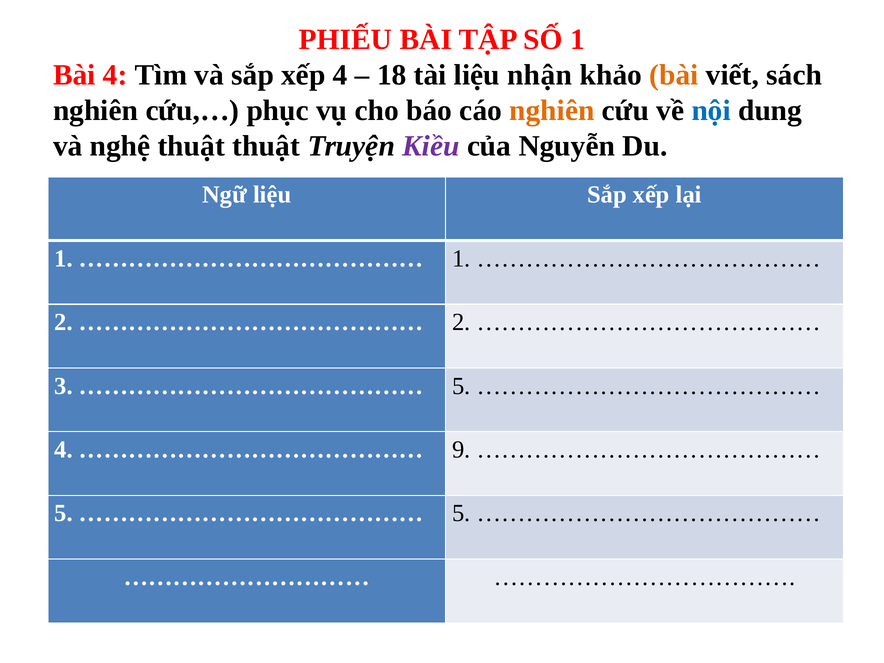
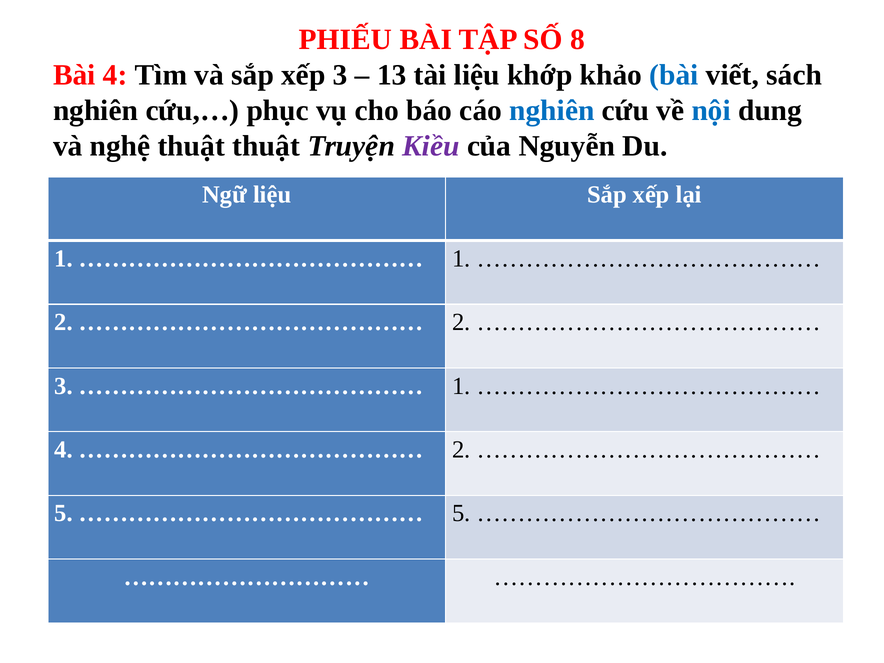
SỐ 1: 1 -> 8
xếp 4: 4 -> 3
18: 18 -> 13
nhận: nhận -> khớp
bài at (674, 75) colour: orange -> blue
nghiên at (552, 110) colour: orange -> blue
5 at (461, 386): 5 -> 1
9 at (461, 450): 9 -> 2
